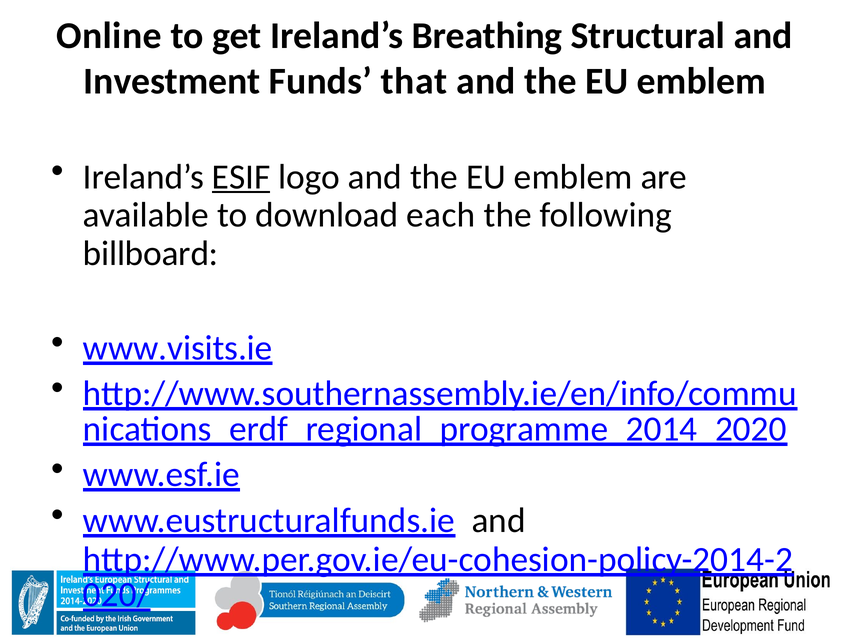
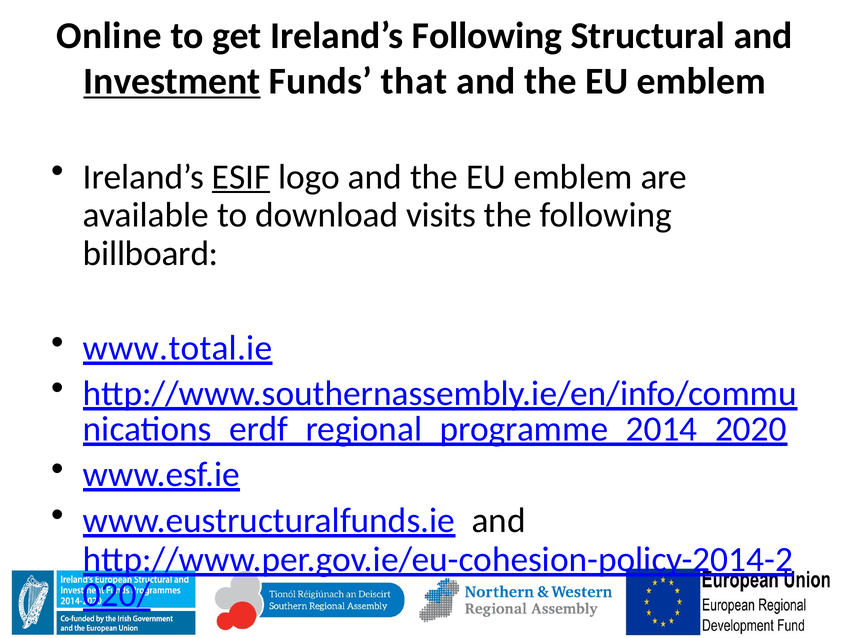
Ireland’s Breathing: Breathing -> Following
Investment underline: none -> present
each: each -> visits
www.visits.ie: www.visits.ie -> www.total.ie
